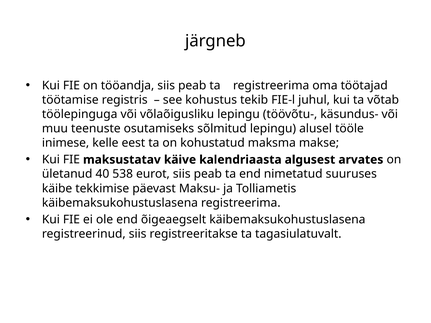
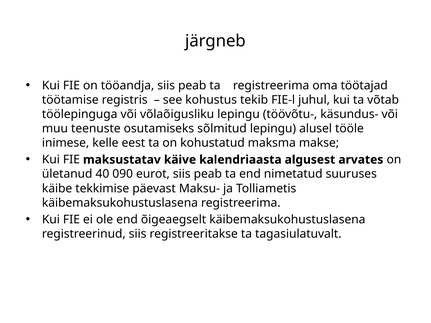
538: 538 -> 090
